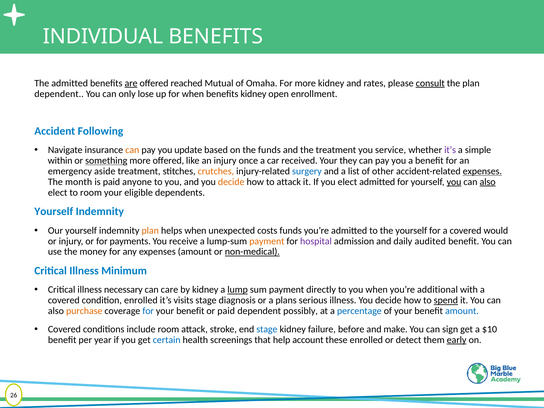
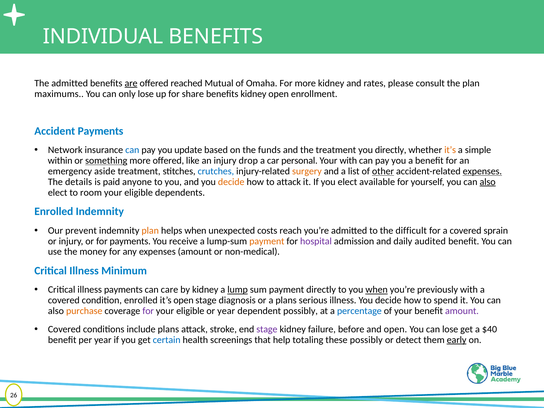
consult underline: present -> none
dependent at (59, 94): dependent -> maximums
for when: when -> share
Accident Following: Following -> Payments
Navigate: Navigate -> Network
can at (132, 150) colour: orange -> blue
you service: service -> directly
it’s at (450, 150) colour: purple -> orange
once: once -> drop
received: received -> personal
Your they: they -> with
crutches colour: orange -> blue
surgery colour: blue -> orange
other underline: none -> present
month: month -> details
elect admitted: admitted -> available
you at (454, 182) underline: present -> none
Yourself at (54, 211): Yourself -> Enrolled
Our yourself: yourself -> prevent
costs funds: funds -> reach
the yourself: yourself -> difficult
would: would -> sprain
non-medical underline: present -> none
illness necessary: necessary -> payments
when at (377, 290) underline: none -> present
additional: additional -> previously
it’s visits: visits -> open
spend underline: present -> none
for at (148, 311) colour: blue -> purple
benefit at (190, 311): benefit -> eligible
or paid: paid -> year
amount at (462, 311) colour: blue -> purple
include room: room -> plans
stage at (267, 329) colour: blue -> purple
and make: make -> open
can sign: sign -> lose
$10: $10 -> $40
account: account -> totaling
these enrolled: enrolled -> possibly
